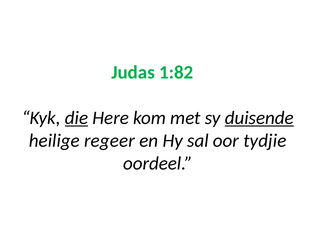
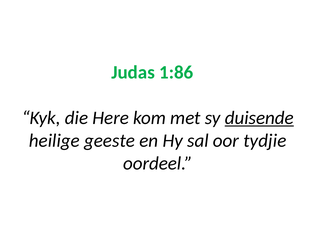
1:82: 1:82 -> 1:86
die underline: present -> none
regeer: regeer -> geeste
